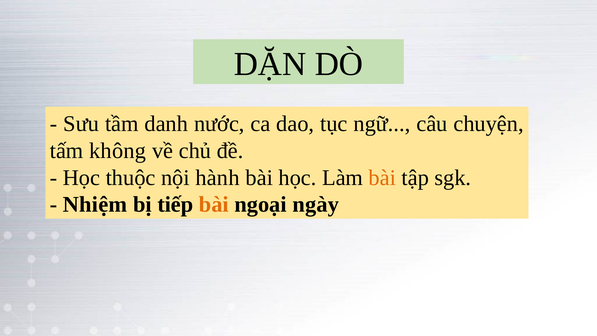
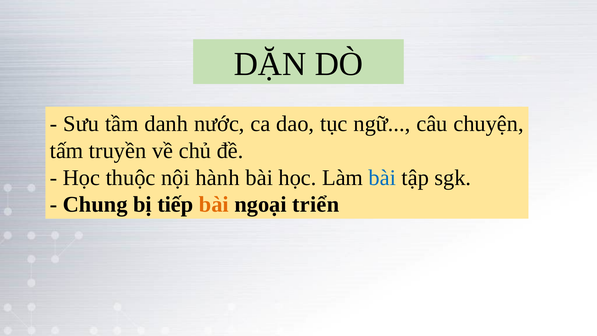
không: không -> truyền
bài at (382, 178) colour: orange -> blue
Nhiệm: Nhiệm -> Chung
ngày: ngày -> triển
